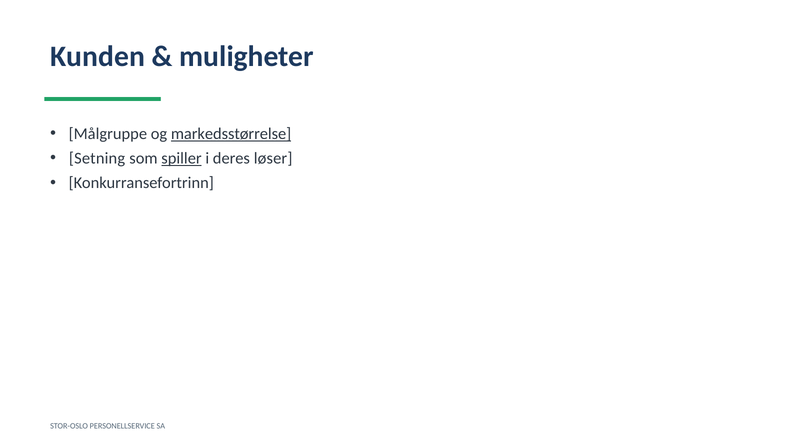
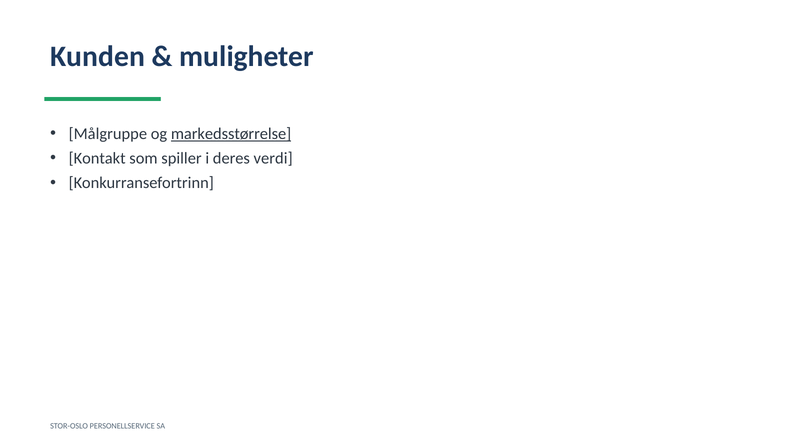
Setning: Setning -> Kontakt
spiller underline: present -> none
løser: løser -> verdi
